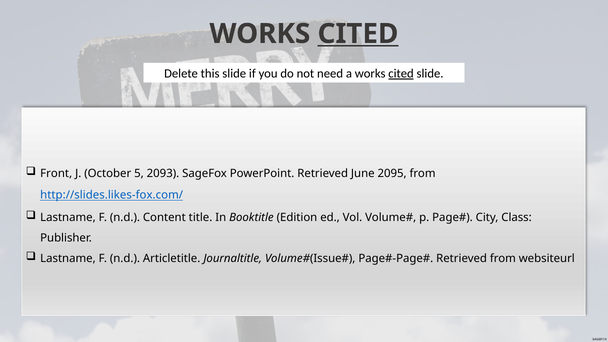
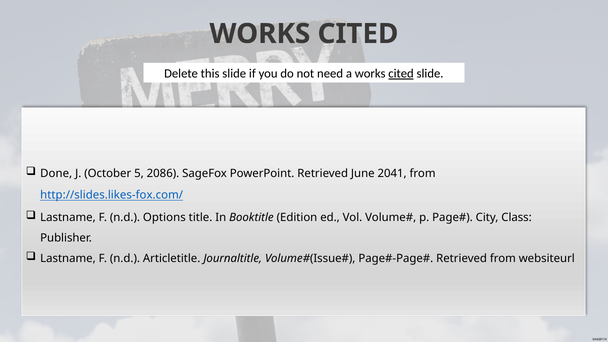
CITED at (358, 34) underline: present -> none
Front: Front -> Done
2093: 2093 -> 2086
2095: 2095 -> 2041
Content: Content -> Options
